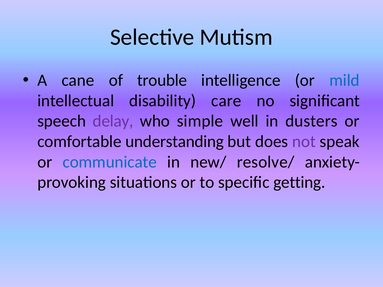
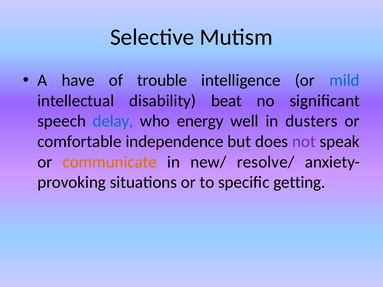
cane: cane -> have
care: care -> beat
delay colour: purple -> blue
simple: simple -> energy
understanding: understanding -> independence
communicate colour: blue -> orange
